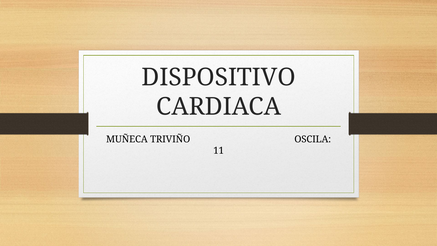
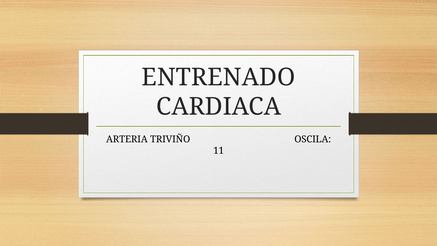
DISPOSITIVO: DISPOSITIVO -> ENTRENADO
MUÑECA: MUÑECA -> ARTERIA
